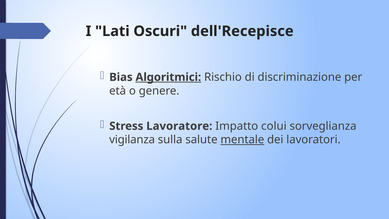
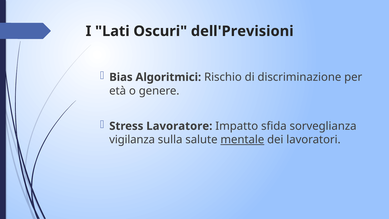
dell'Recepisce: dell'Recepisce -> dell'Previsioni
Algoritmici underline: present -> none
colui: colui -> sfida
